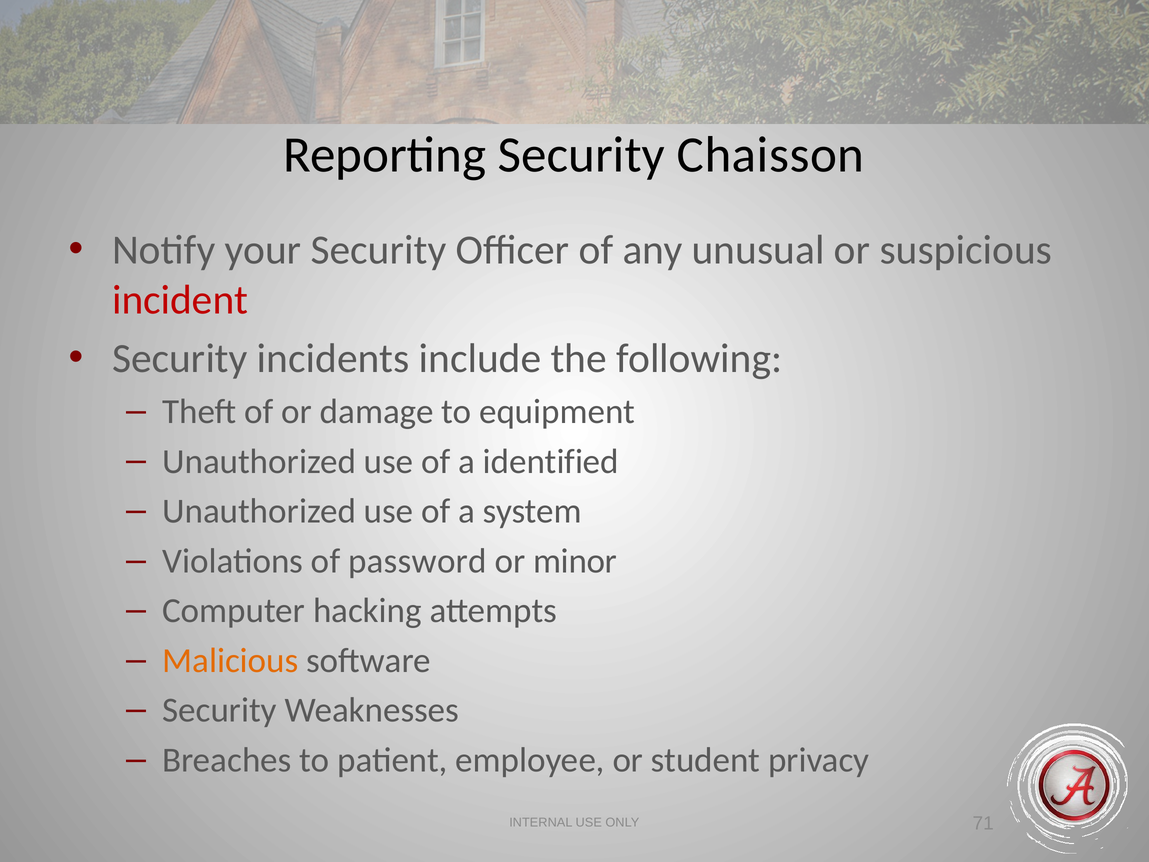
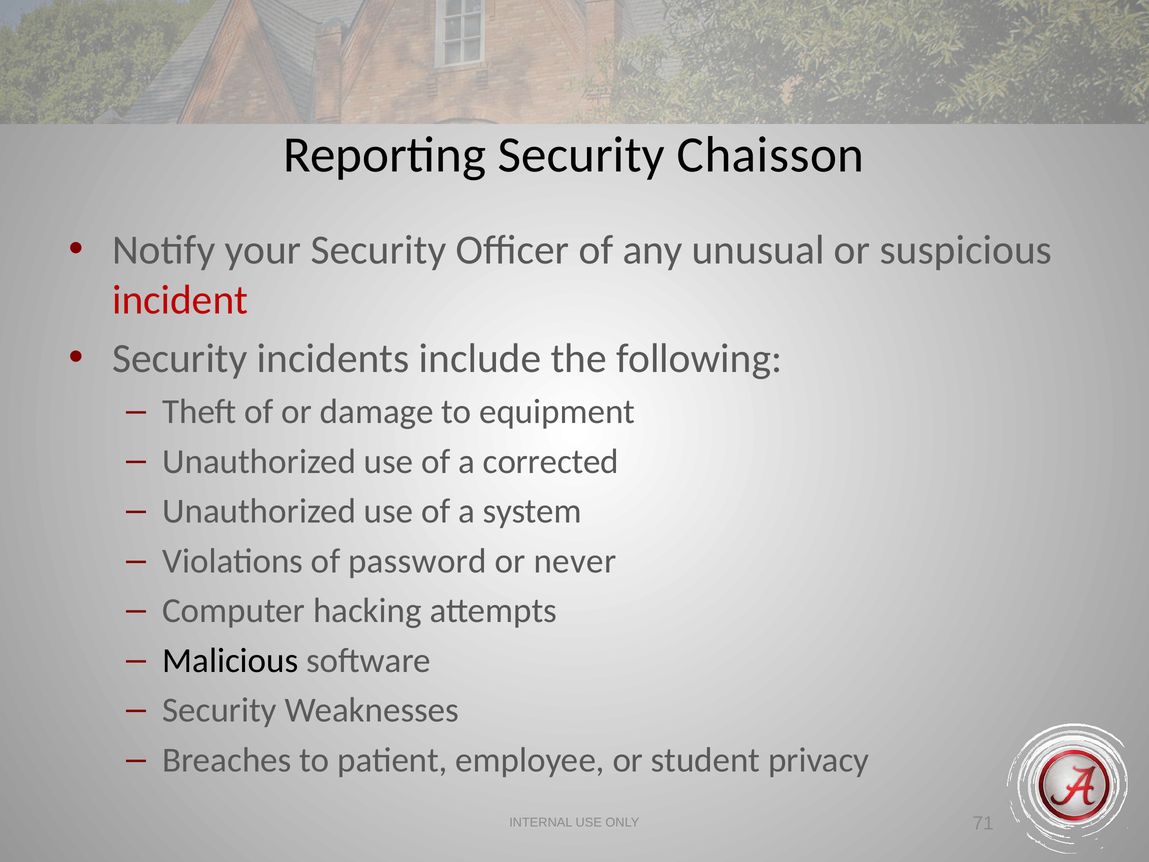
identified: identified -> corrected
minor: minor -> never
Malicious colour: orange -> black
